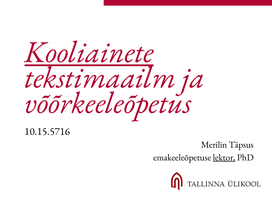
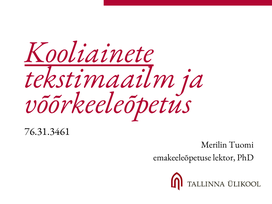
10.15.5716: 10.15.5716 -> 76.31.3461
Täpsus: Täpsus -> Tuomi
lektor underline: present -> none
